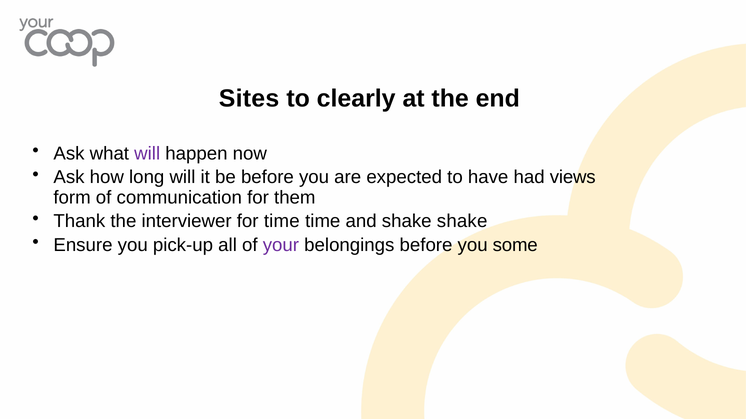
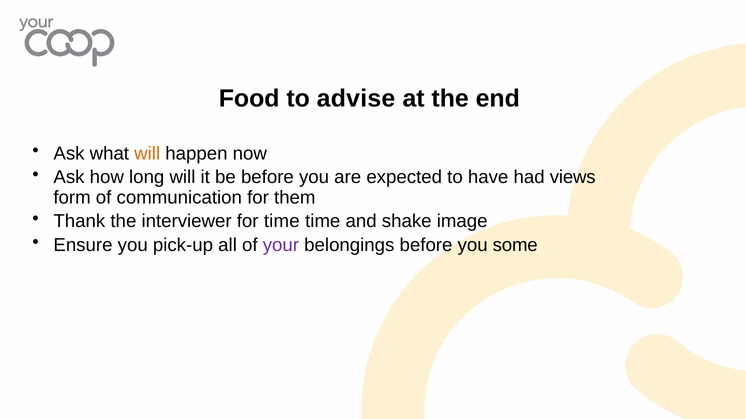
Sites: Sites -> Food
clearly: clearly -> advise
will at (147, 154) colour: purple -> orange
shake shake: shake -> image
